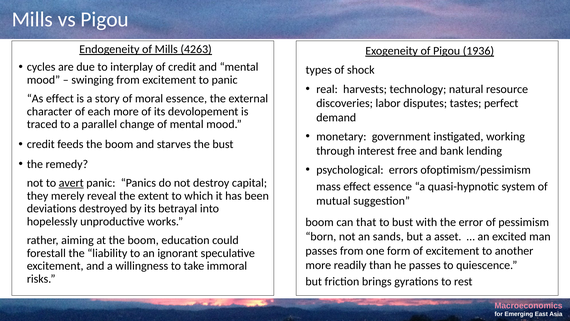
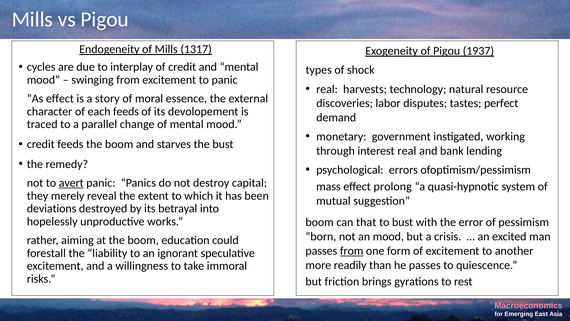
4263: 4263 -> 1317
1936: 1936 -> 1937
each more: more -> feeds
interest free: free -> real
effect essence: essence -> prolong
an sands: sands -> mood
asset: asset -> crisis
from at (352, 251) underline: none -> present
